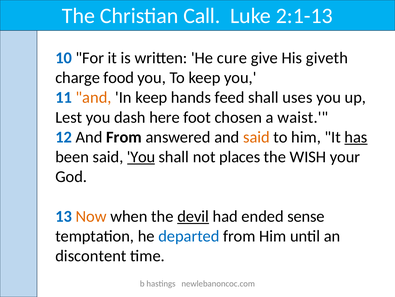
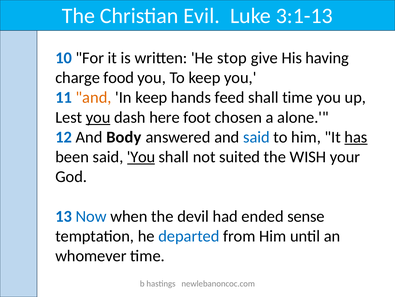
Call: Call -> Evil
2:1-13: 2:1-13 -> 3:1-13
cure: cure -> stop
giveth: giveth -> having
shall uses: uses -> time
you at (98, 117) underline: none -> present
waist: waist -> alone
And From: From -> Body
said at (256, 137) colour: orange -> blue
places: places -> suited
Now colour: orange -> blue
devil underline: present -> none
discontent: discontent -> whomever
